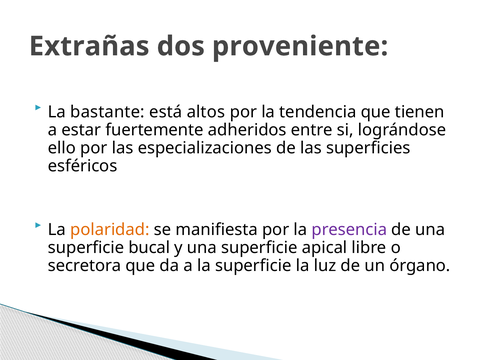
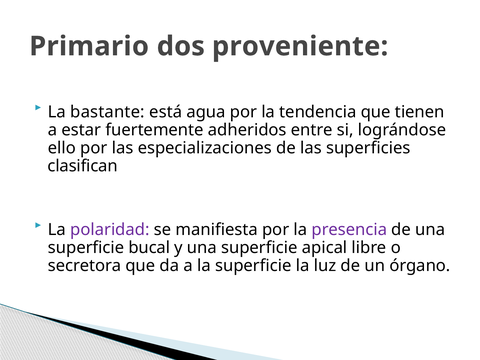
Extrañas: Extrañas -> Primario
altos: altos -> agua
esféricos: esféricos -> clasifican
polaridad colour: orange -> purple
